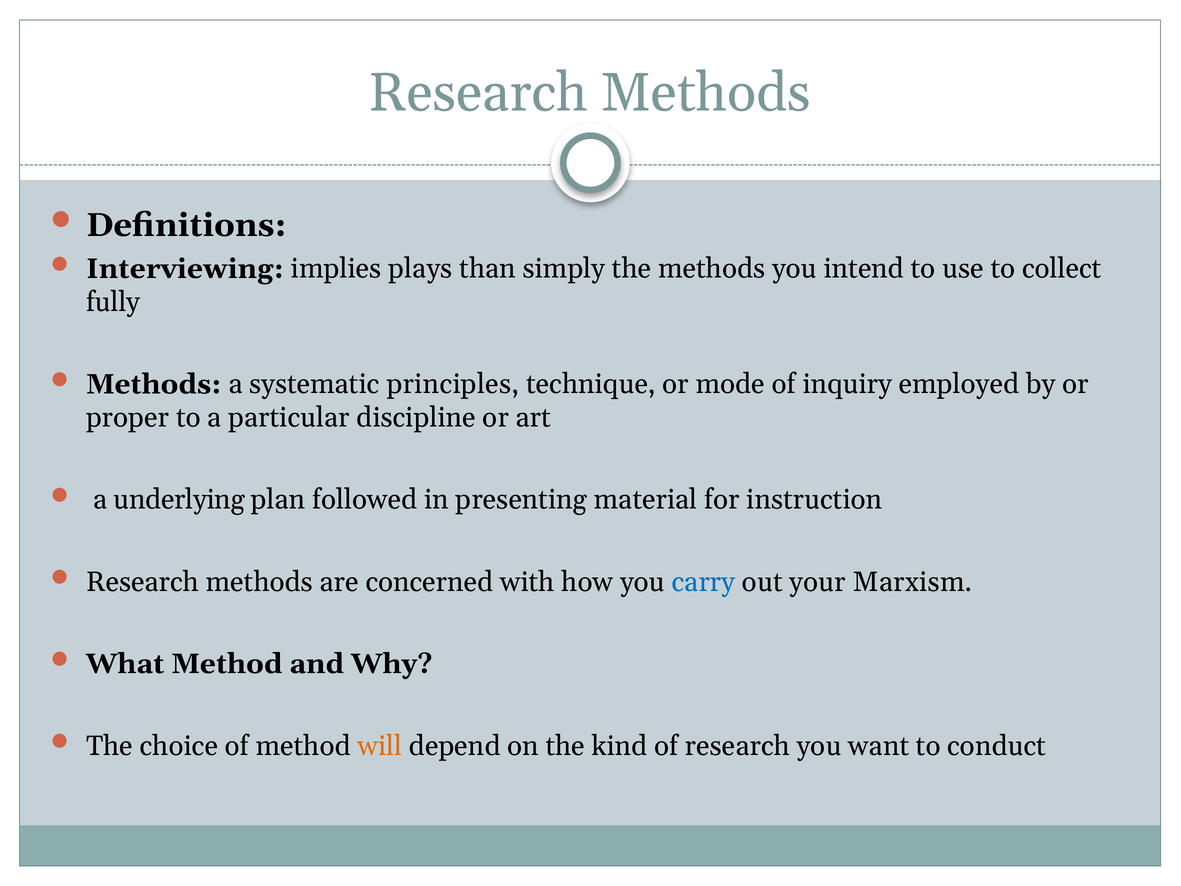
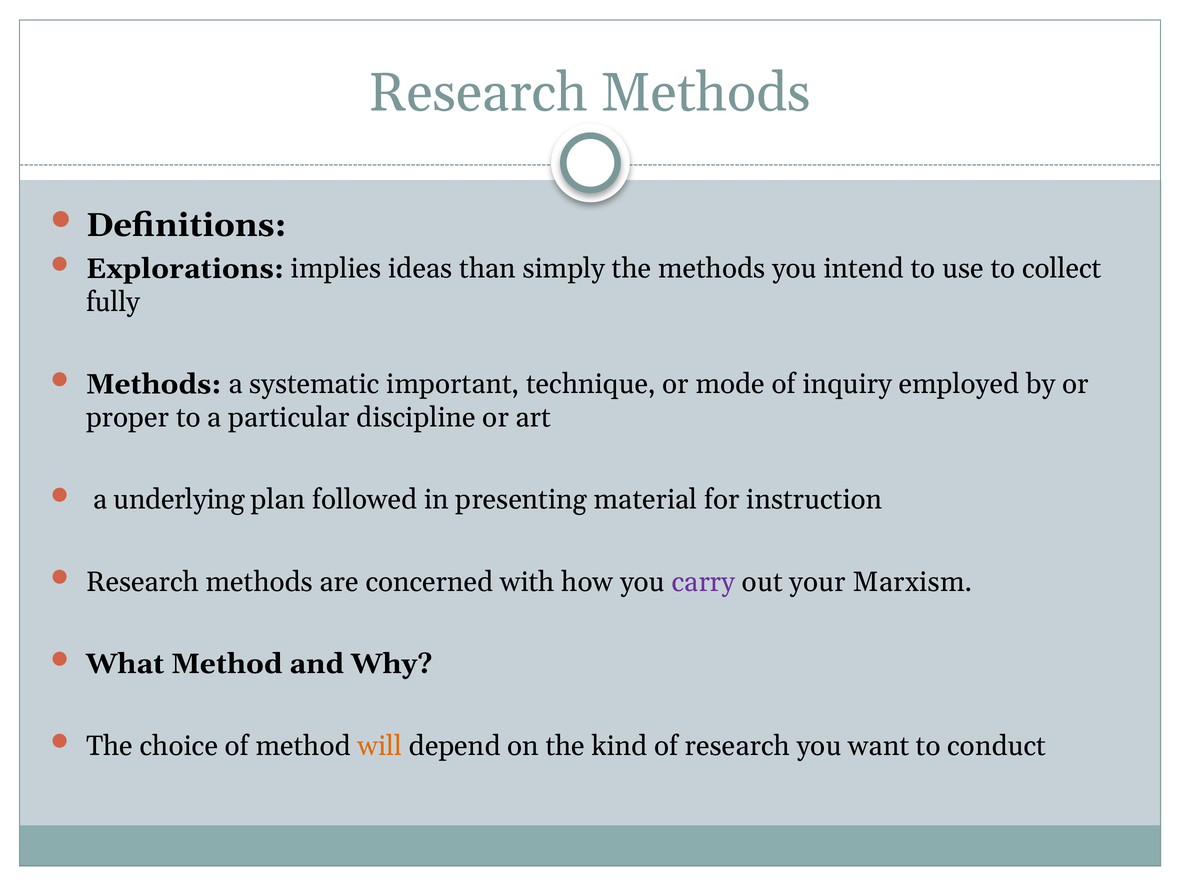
Interviewing: Interviewing -> Explorations
plays: plays -> ideas
principles: principles -> important
carry colour: blue -> purple
